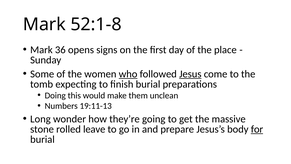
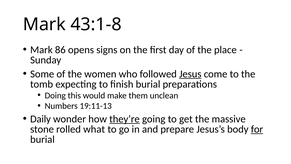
52:1-8: 52:1-8 -> 43:1-8
36: 36 -> 86
who underline: present -> none
Long: Long -> Daily
they’re underline: none -> present
leave: leave -> what
